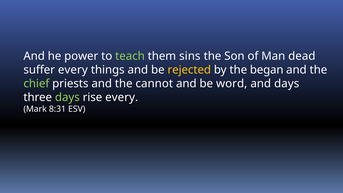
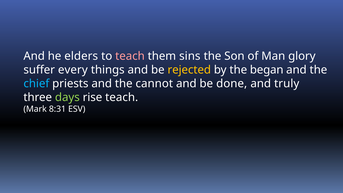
power: power -> elders
teach at (130, 56) colour: light green -> pink
dead: dead -> glory
chief colour: light green -> light blue
word: word -> done
and days: days -> truly
rise every: every -> teach
